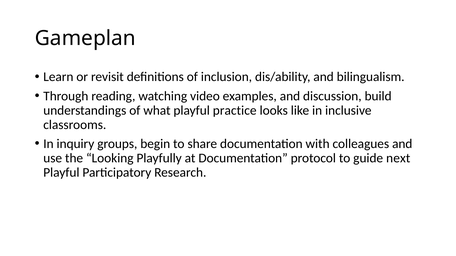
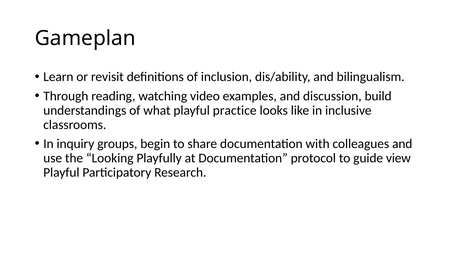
next: next -> view
